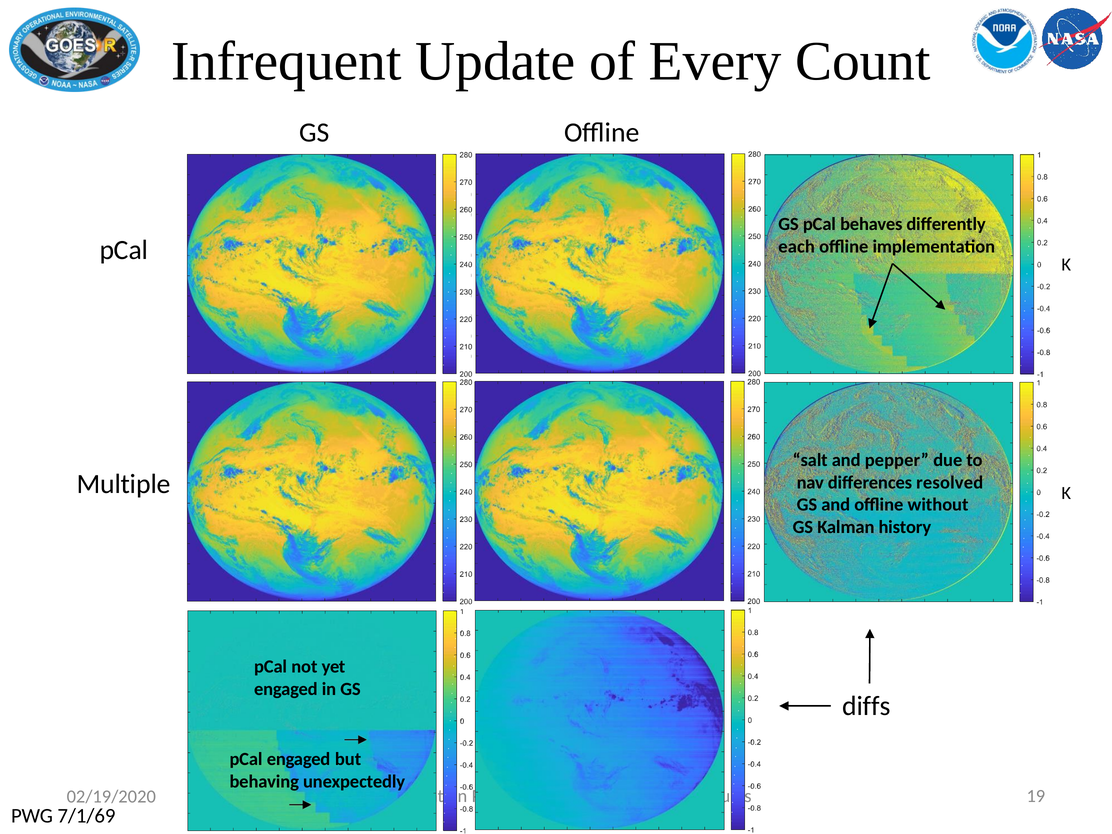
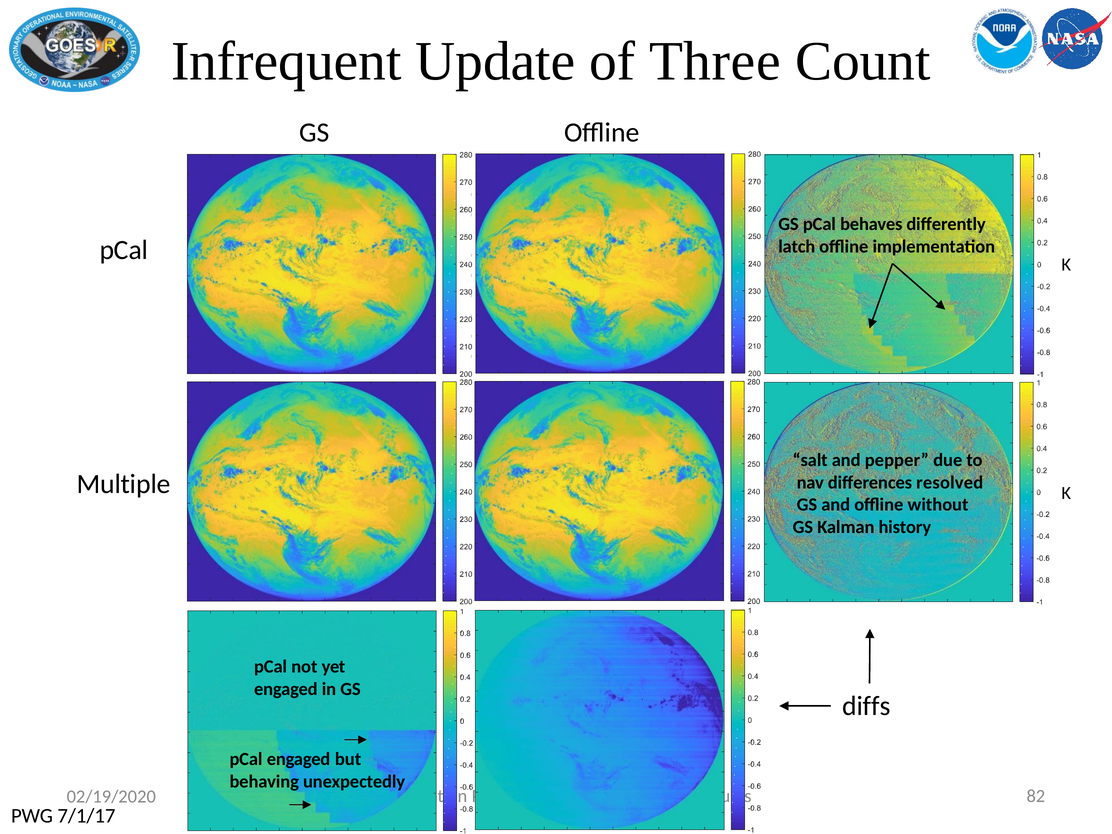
Every: Every -> Three
each: each -> latch
19: 19 -> 82
7/1/69: 7/1/69 -> 7/1/17
